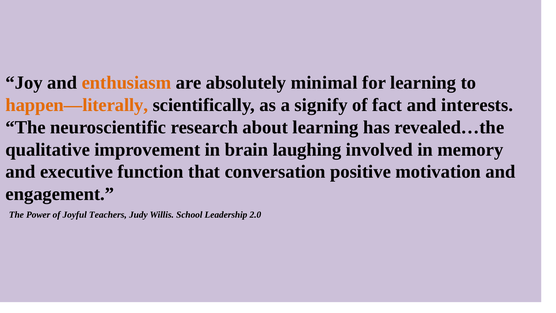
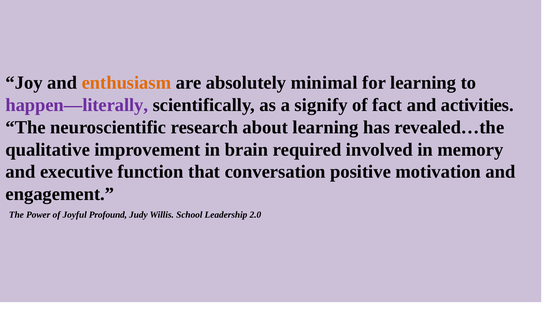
happen—literally colour: orange -> purple
interests: interests -> activities
laughing: laughing -> required
Teachers: Teachers -> Profound
